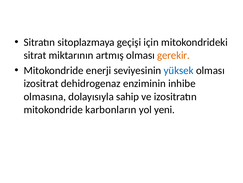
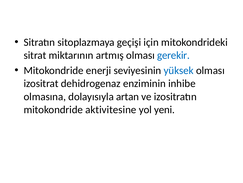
gerekir colour: orange -> blue
sahip: sahip -> artan
karbonların: karbonların -> aktivitesine
